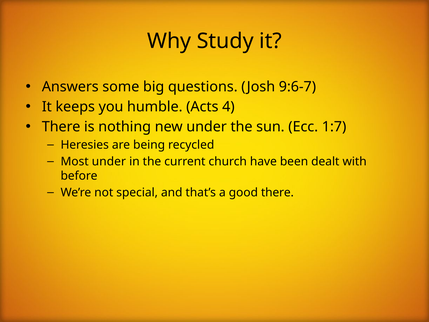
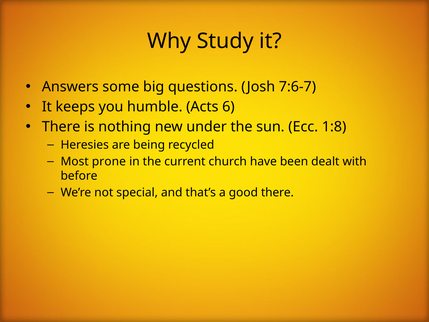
9:6-7: 9:6-7 -> 7:6-7
4: 4 -> 6
1:7: 1:7 -> 1:8
Most under: under -> prone
